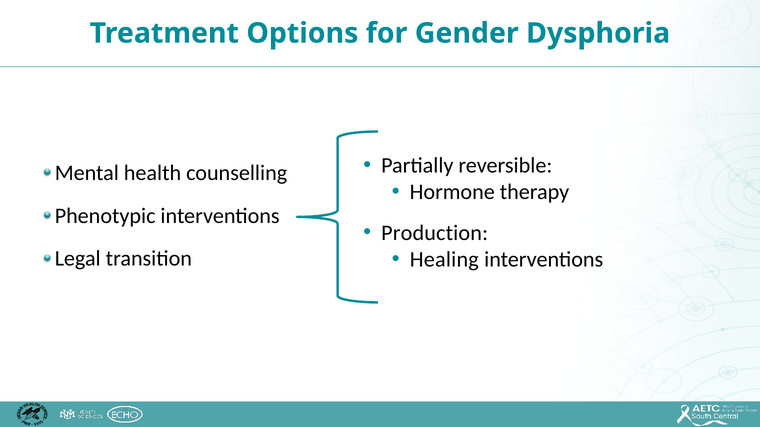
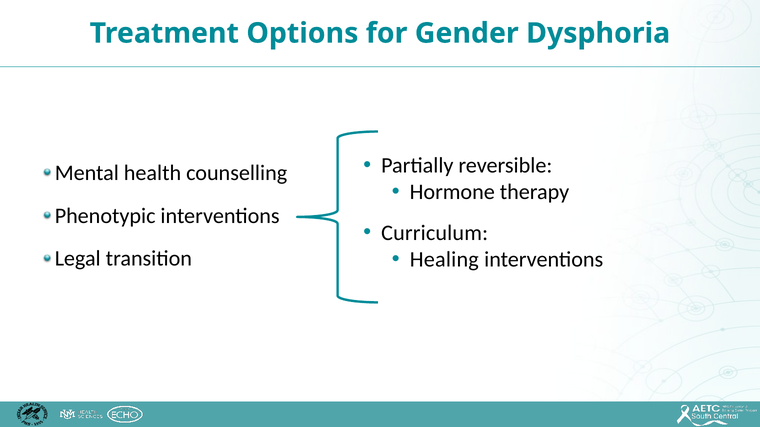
Production: Production -> Curriculum
